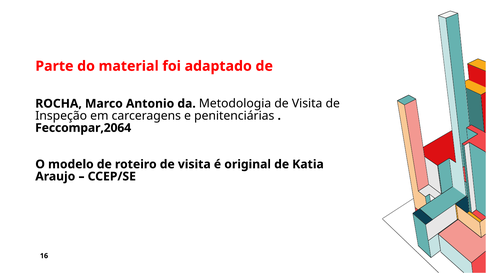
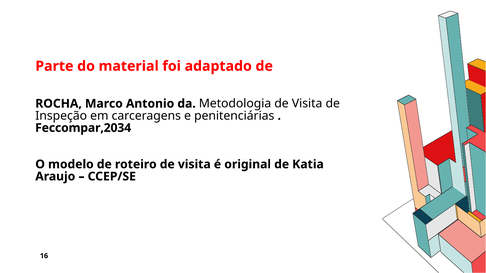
Feccompar,2064: Feccompar,2064 -> Feccompar,2034
